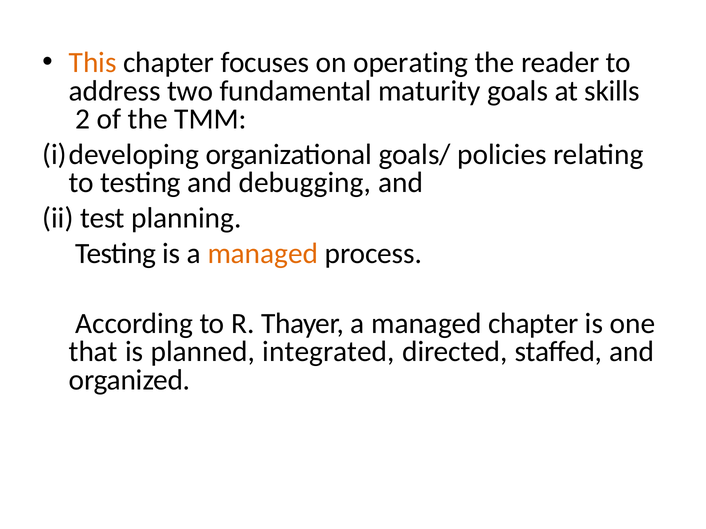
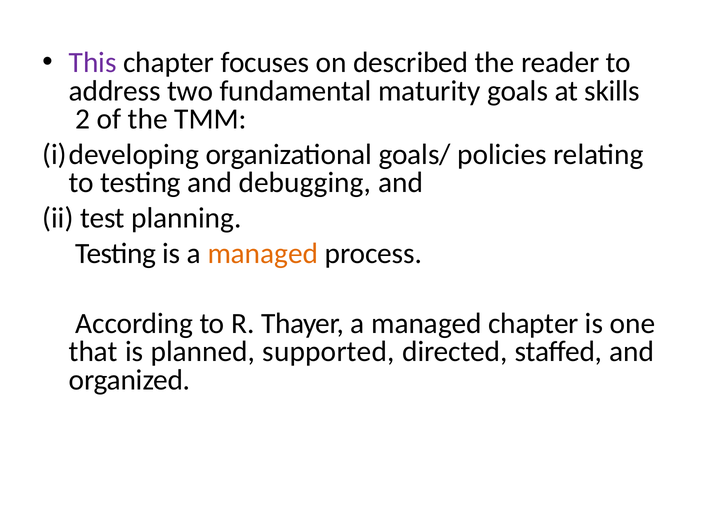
This colour: orange -> purple
operating: operating -> described
integrated: integrated -> supported
